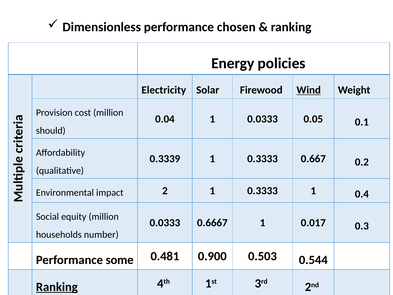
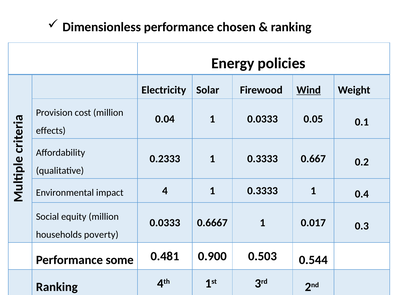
should: should -> effects
0.3339: 0.3339 -> 0.2333
2: 2 -> 4
number: number -> poverty
Ranking at (57, 287) underline: present -> none
